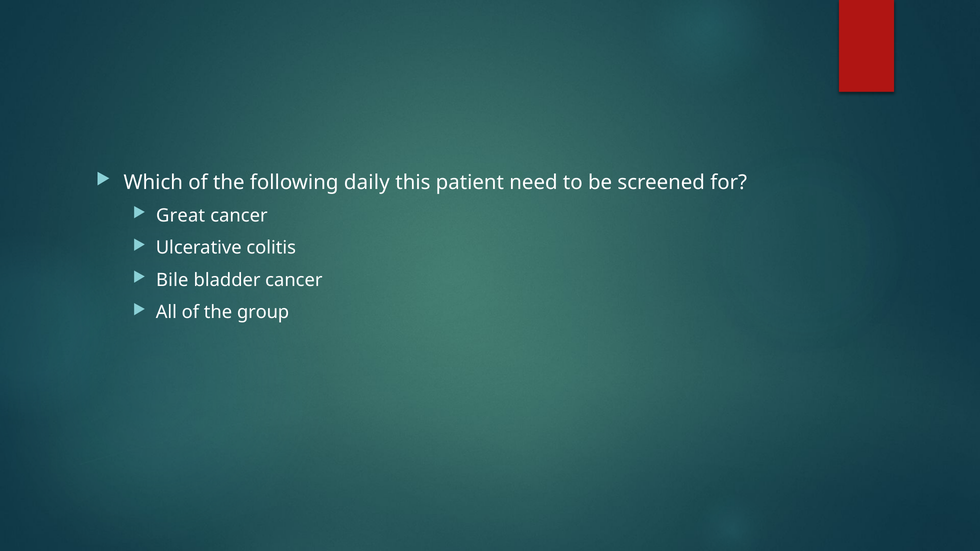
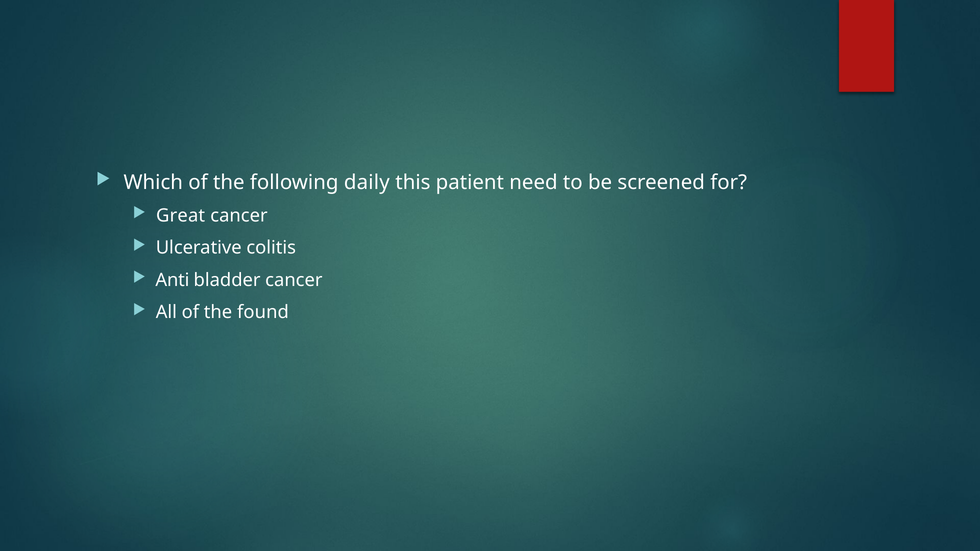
Bile: Bile -> Anti
group: group -> found
